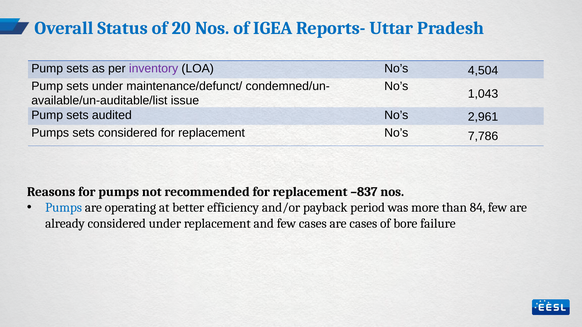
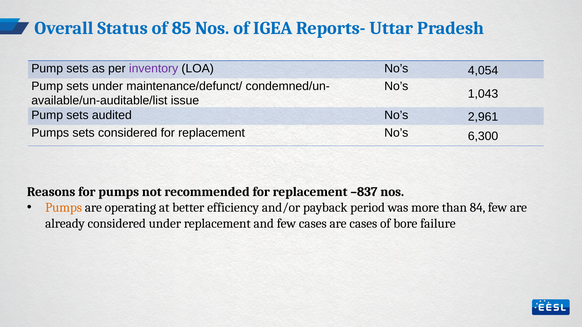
20: 20 -> 85
4,504: 4,504 -> 4,054
7,786: 7,786 -> 6,300
Pumps at (64, 208) colour: blue -> orange
